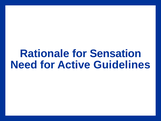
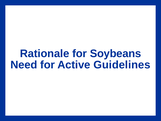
Sensation: Sensation -> Soybeans
